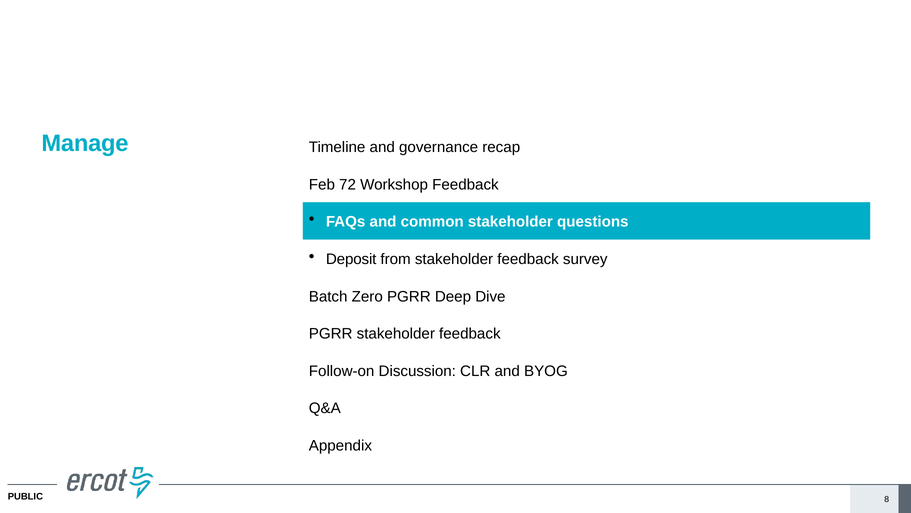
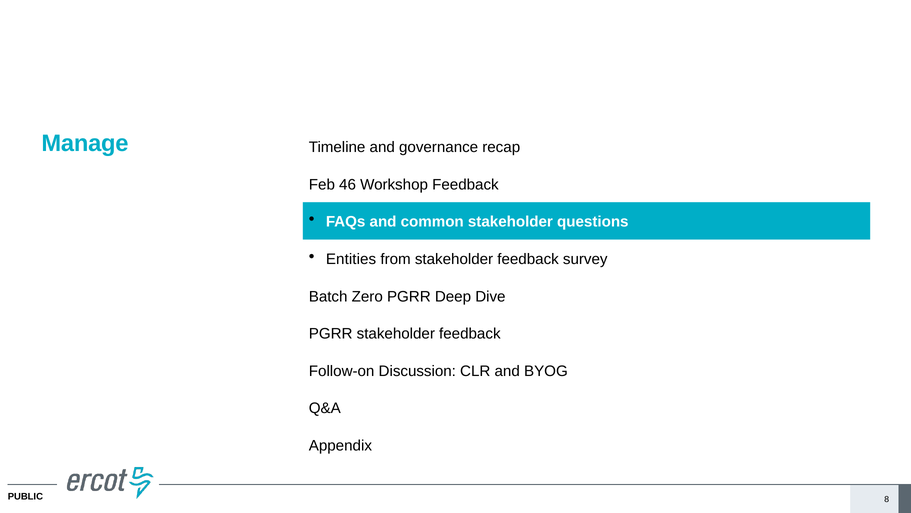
72: 72 -> 46
Deposit: Deposit -> Entities
